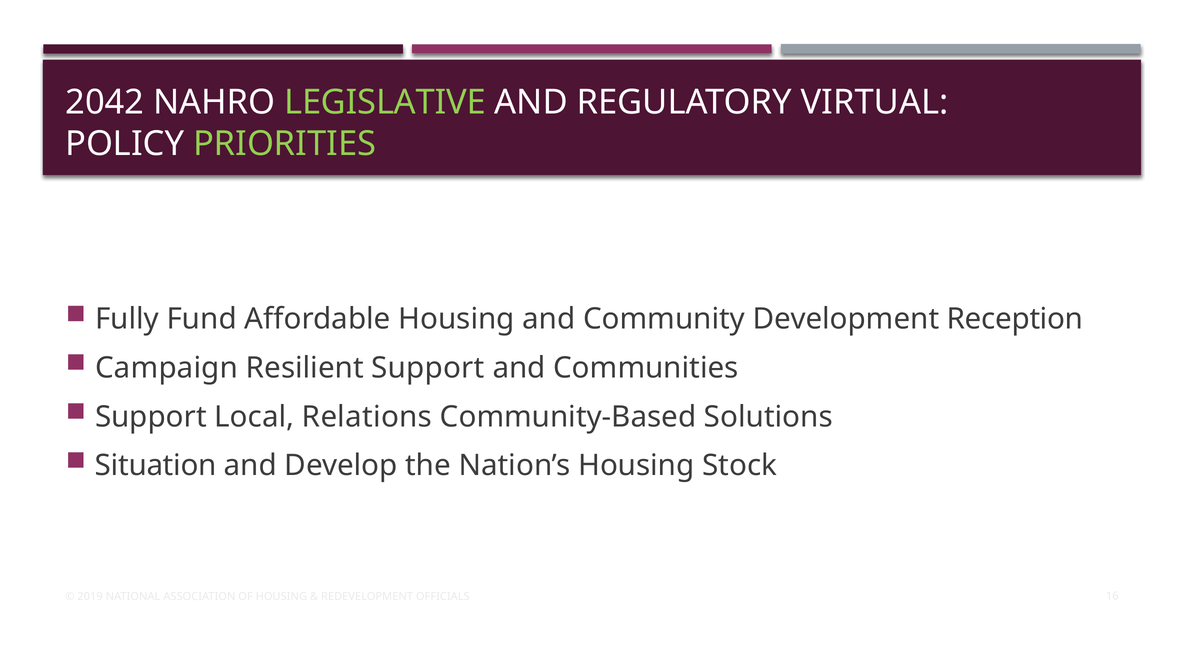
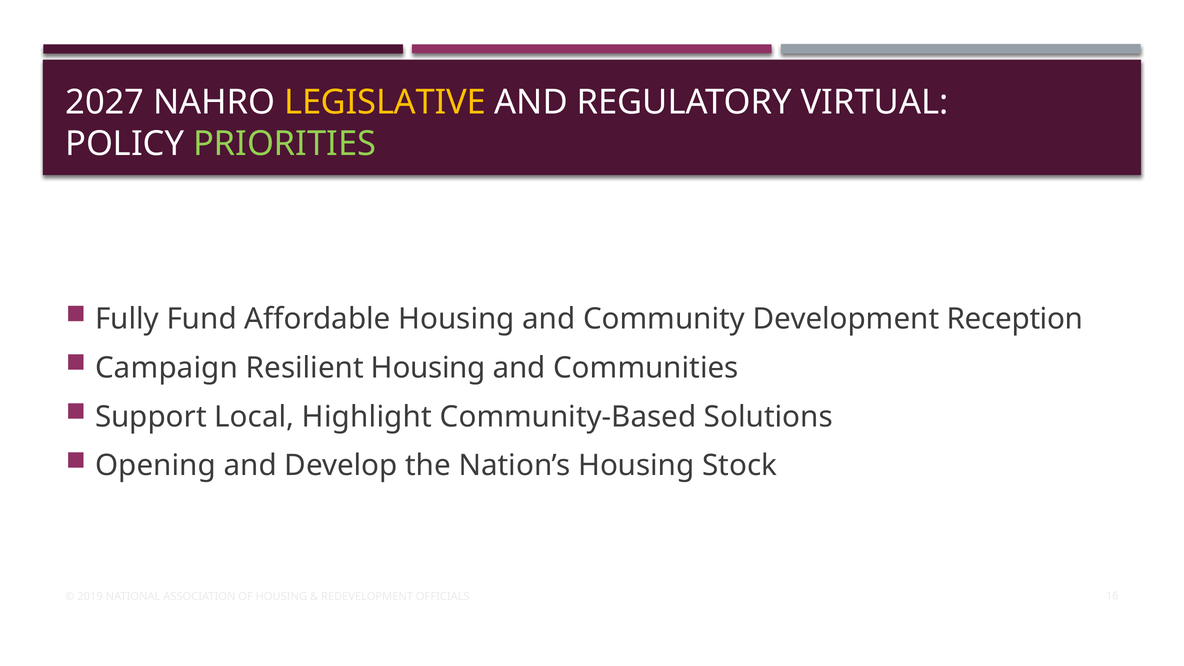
2042: 2042 -> 2027
LEGISLATIVE colour: light green -> yellow
Resilient Support: Support -> Housing
Relations: Relations -> Highlight
Situation: Situation -> Opening
